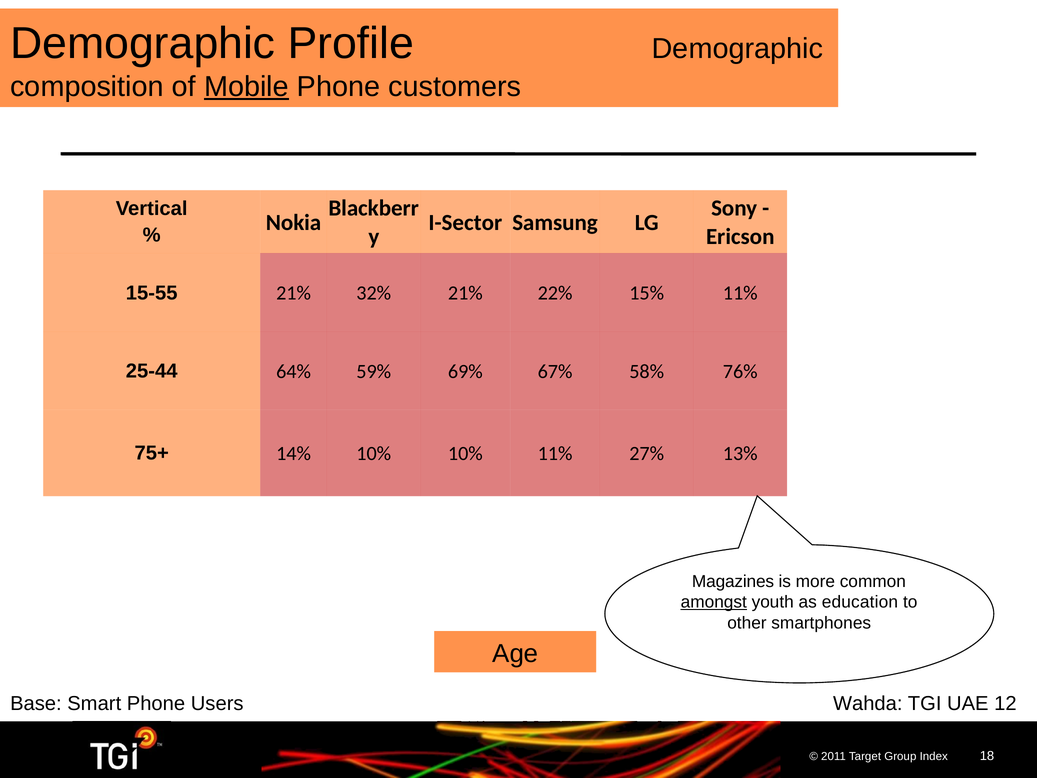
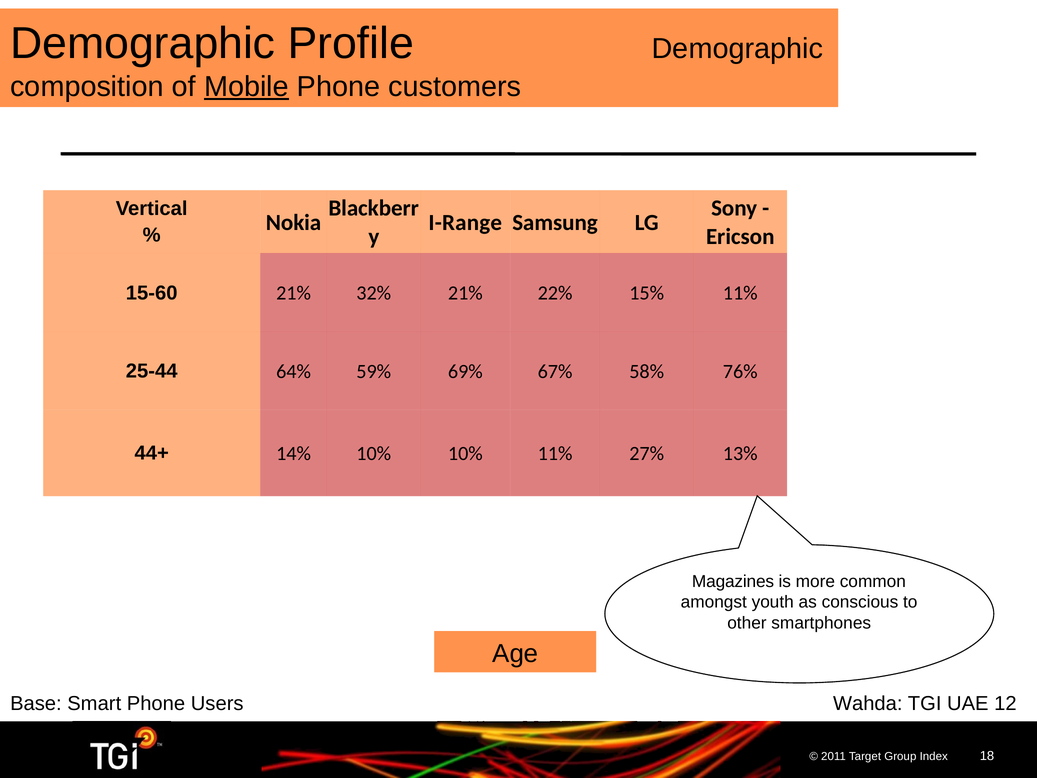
I-Sector: I-Sector -> I-Range
15-55: 15-55 -> 15-60
75+: 75+ -> 44+
amongst underline: present -> none
education: education -> conscious
